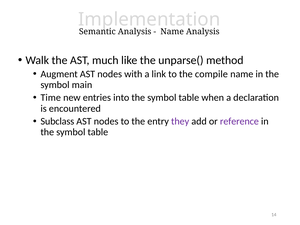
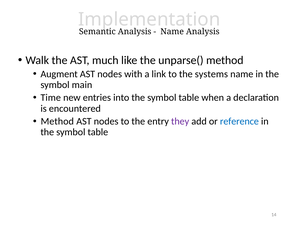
compile: compile -> systems
Subclass at (57, 121): Subclass -> Method
reference colour: purple -> blue
